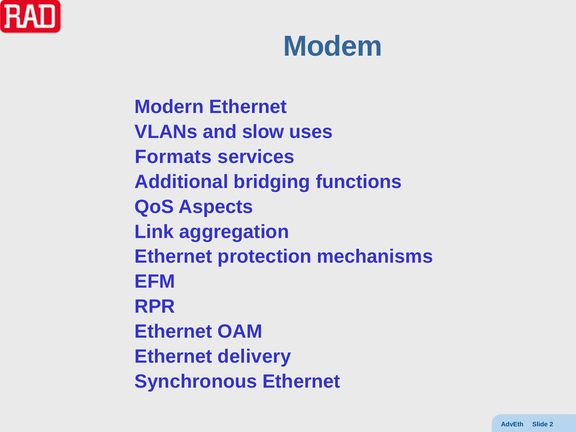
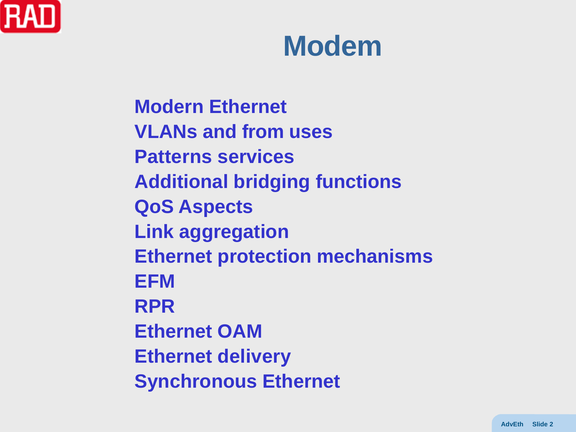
slow: slow -> from
Formats: Formats -> Patterns
